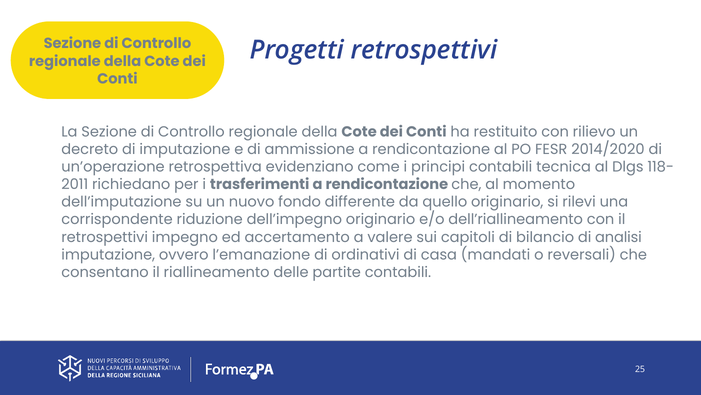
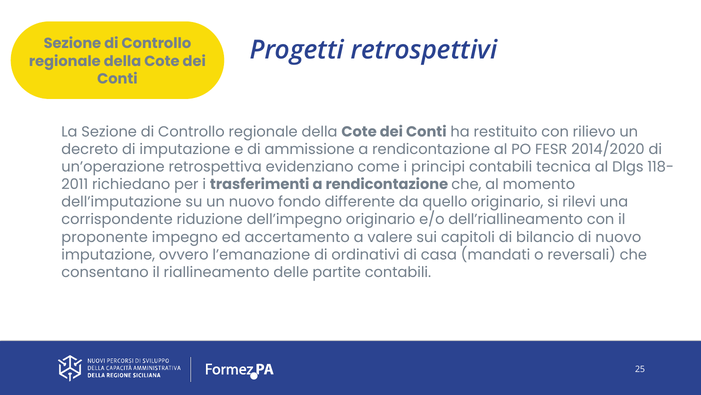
retrospettivi at (105, 237): retrospettivi -> proponente
di analisi: analisi -> nuovo
